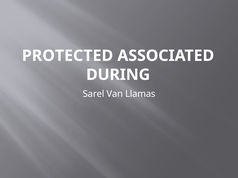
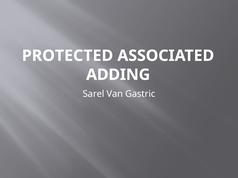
DURING: DURING -> ADDING
Llamas: Llamas -> Gastric
